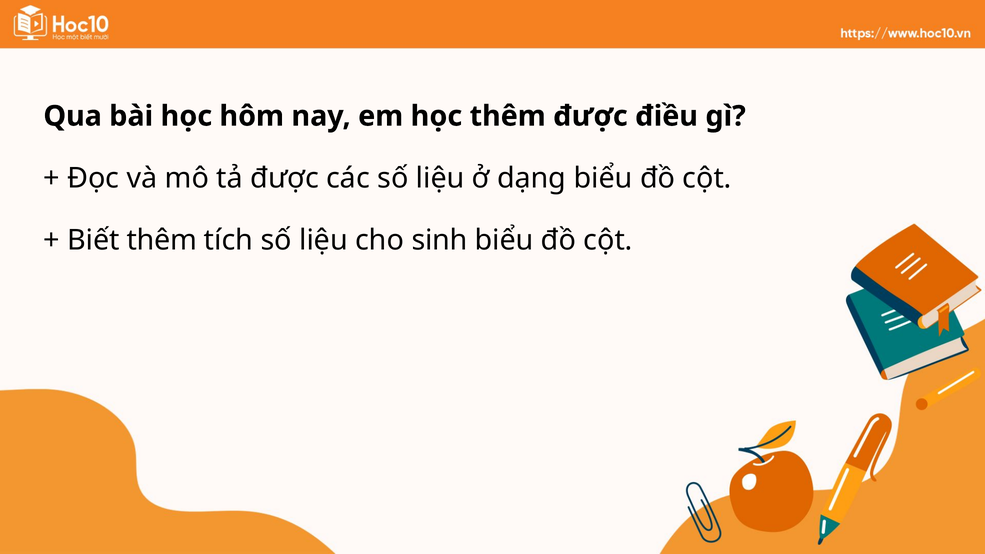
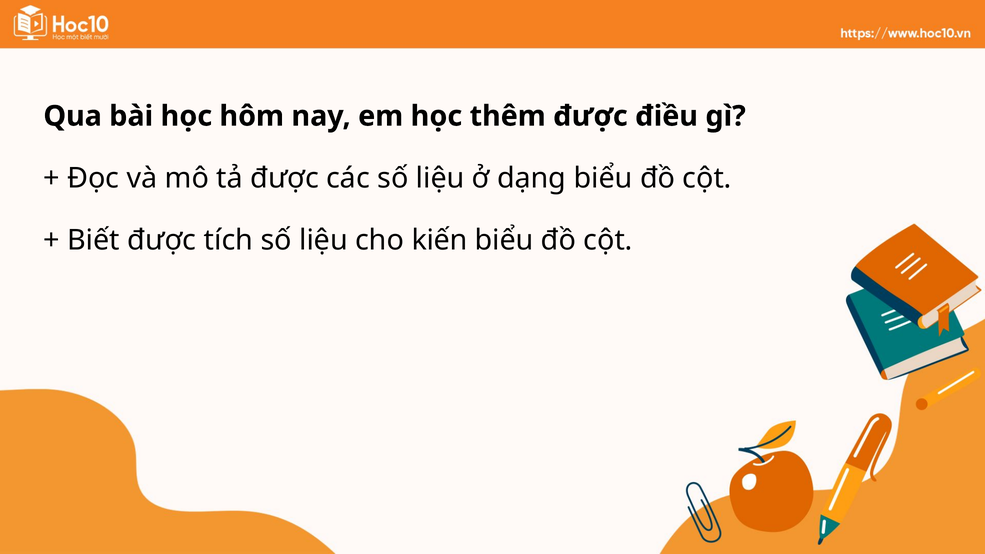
Biết thêm: thêm -> được
sinh: sinh -> kiến
